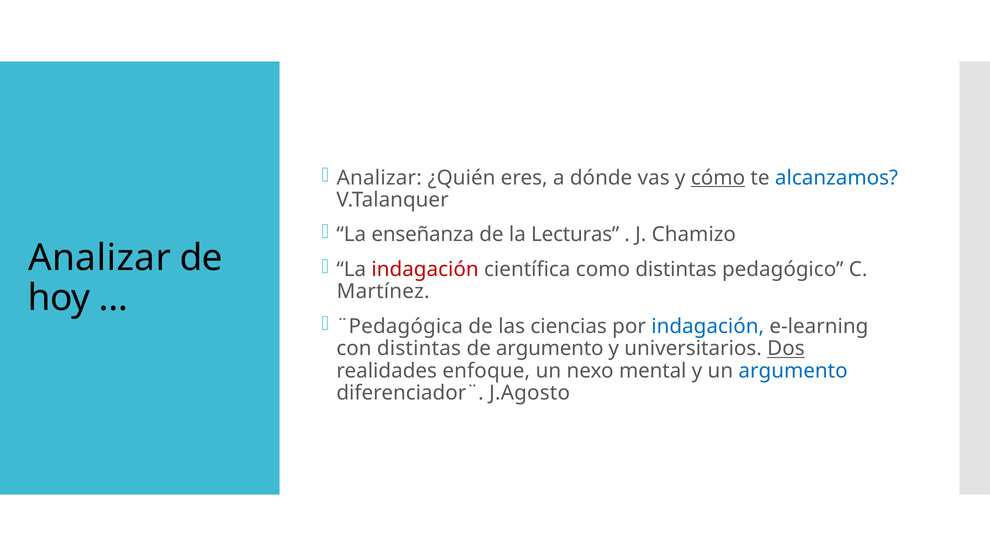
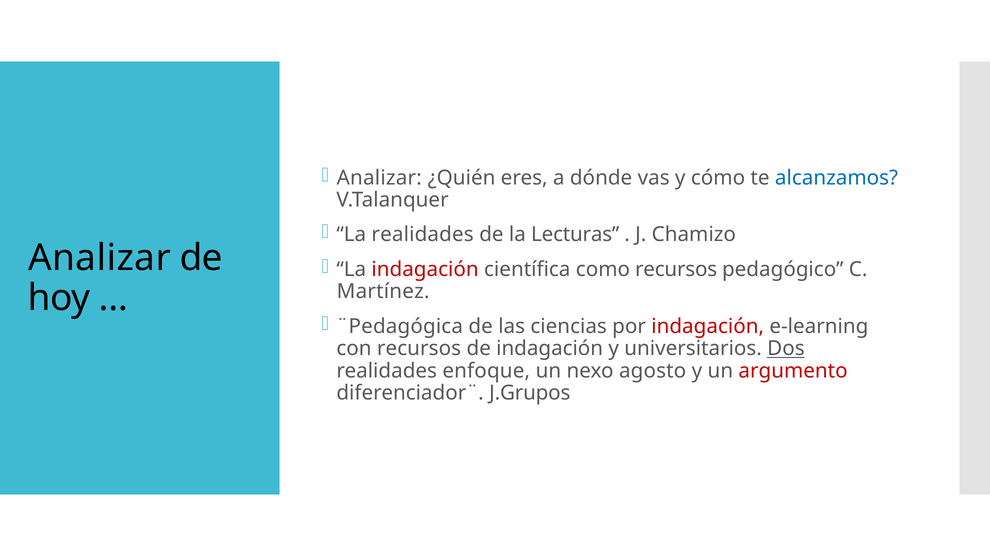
cómo underline: present -> none
La enseñanza: enseñanza -> realidades
como distintas: distintas -> recursos
indagación at (708, 326) colour: blue -> red
con distintas: distintas -> recursos
de argumento: argumento -> indagación
mental: mental -> agosto
argumento at (793, 371) colour: blue -> red
J.Agosto: J.Agosto -> J.Grupos
